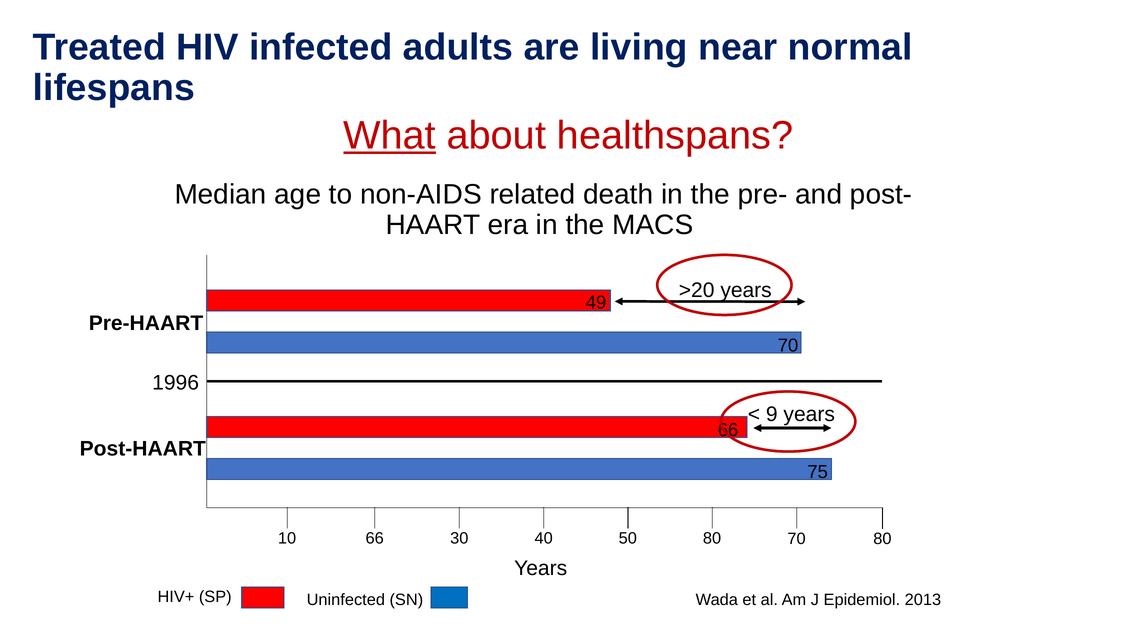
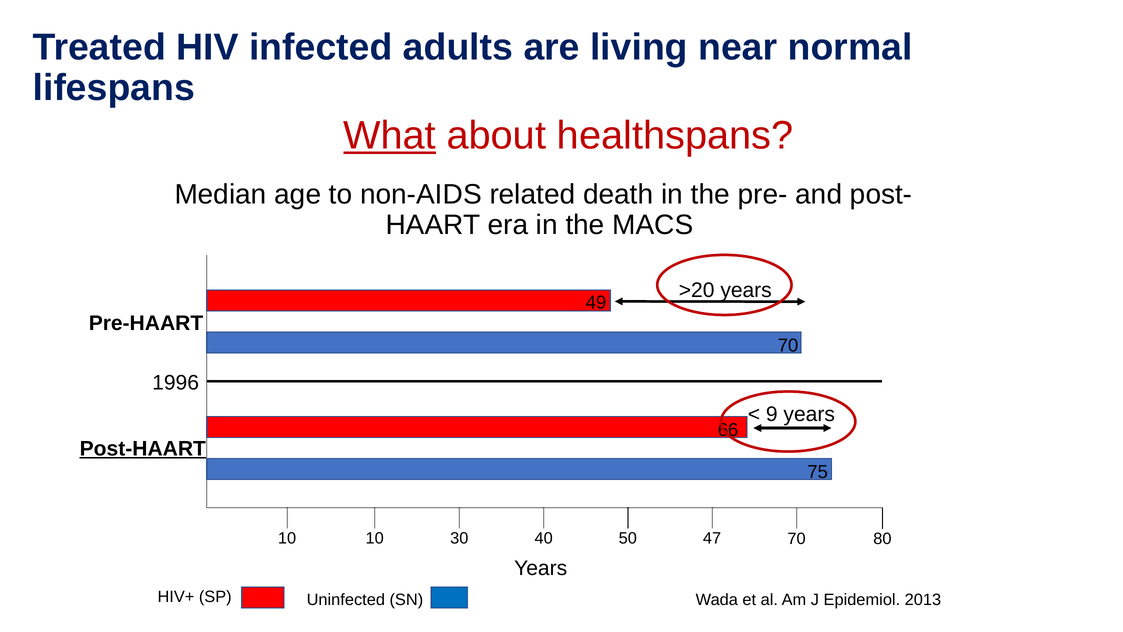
Post-HAART underline: none -> present
10 66: 66 -> 10
50 80: 80 -> 47
